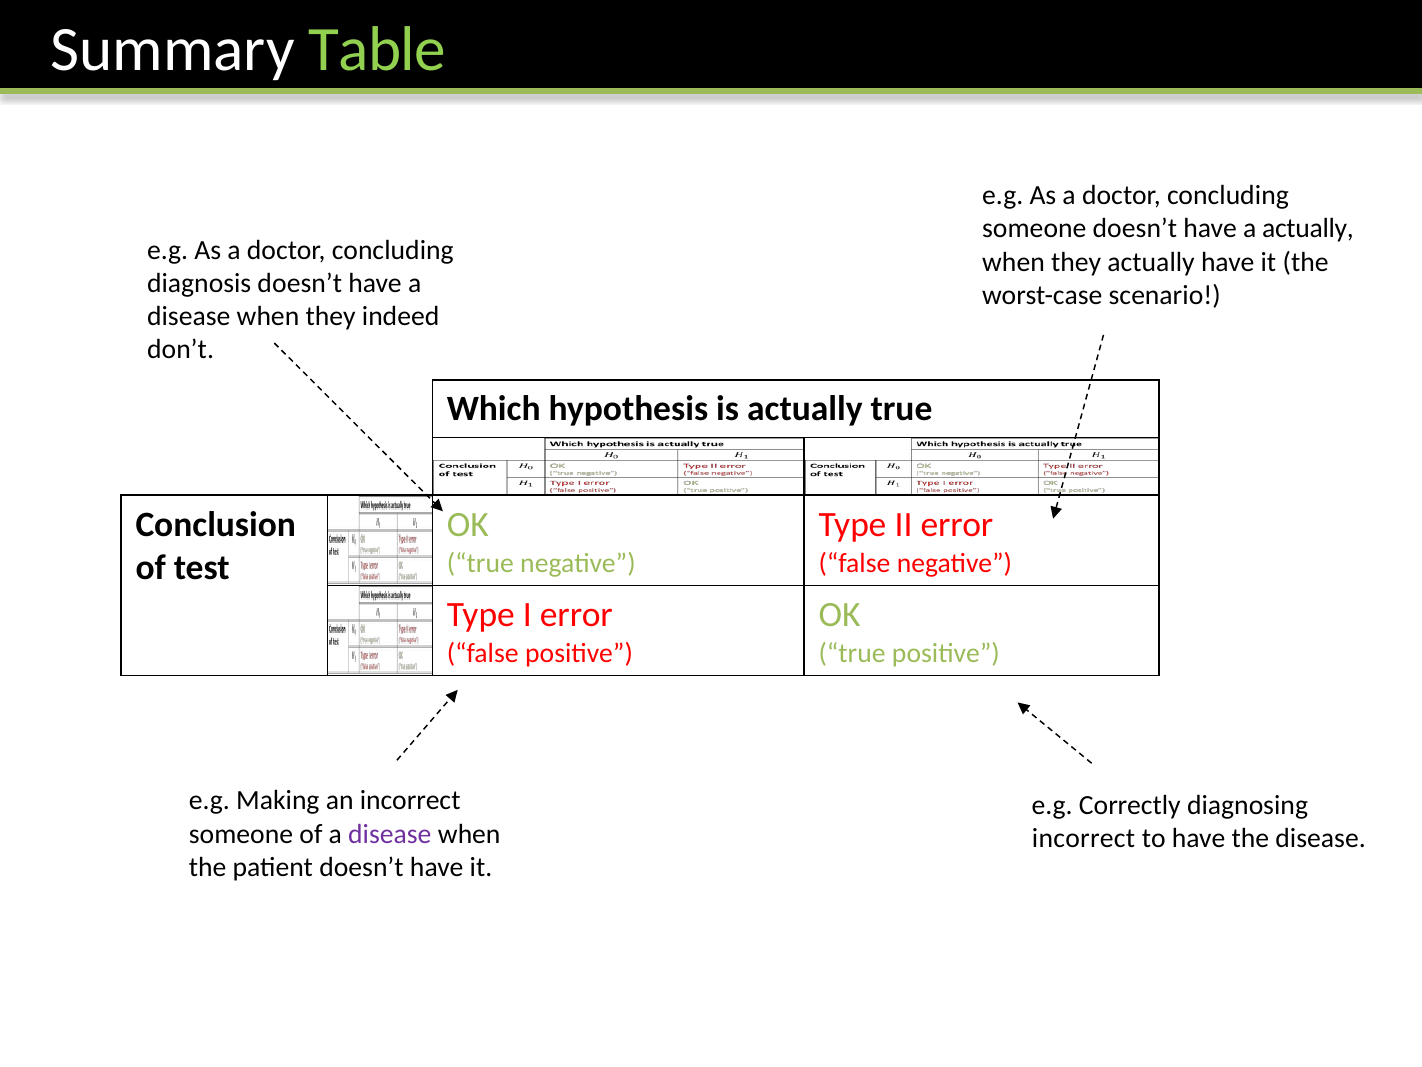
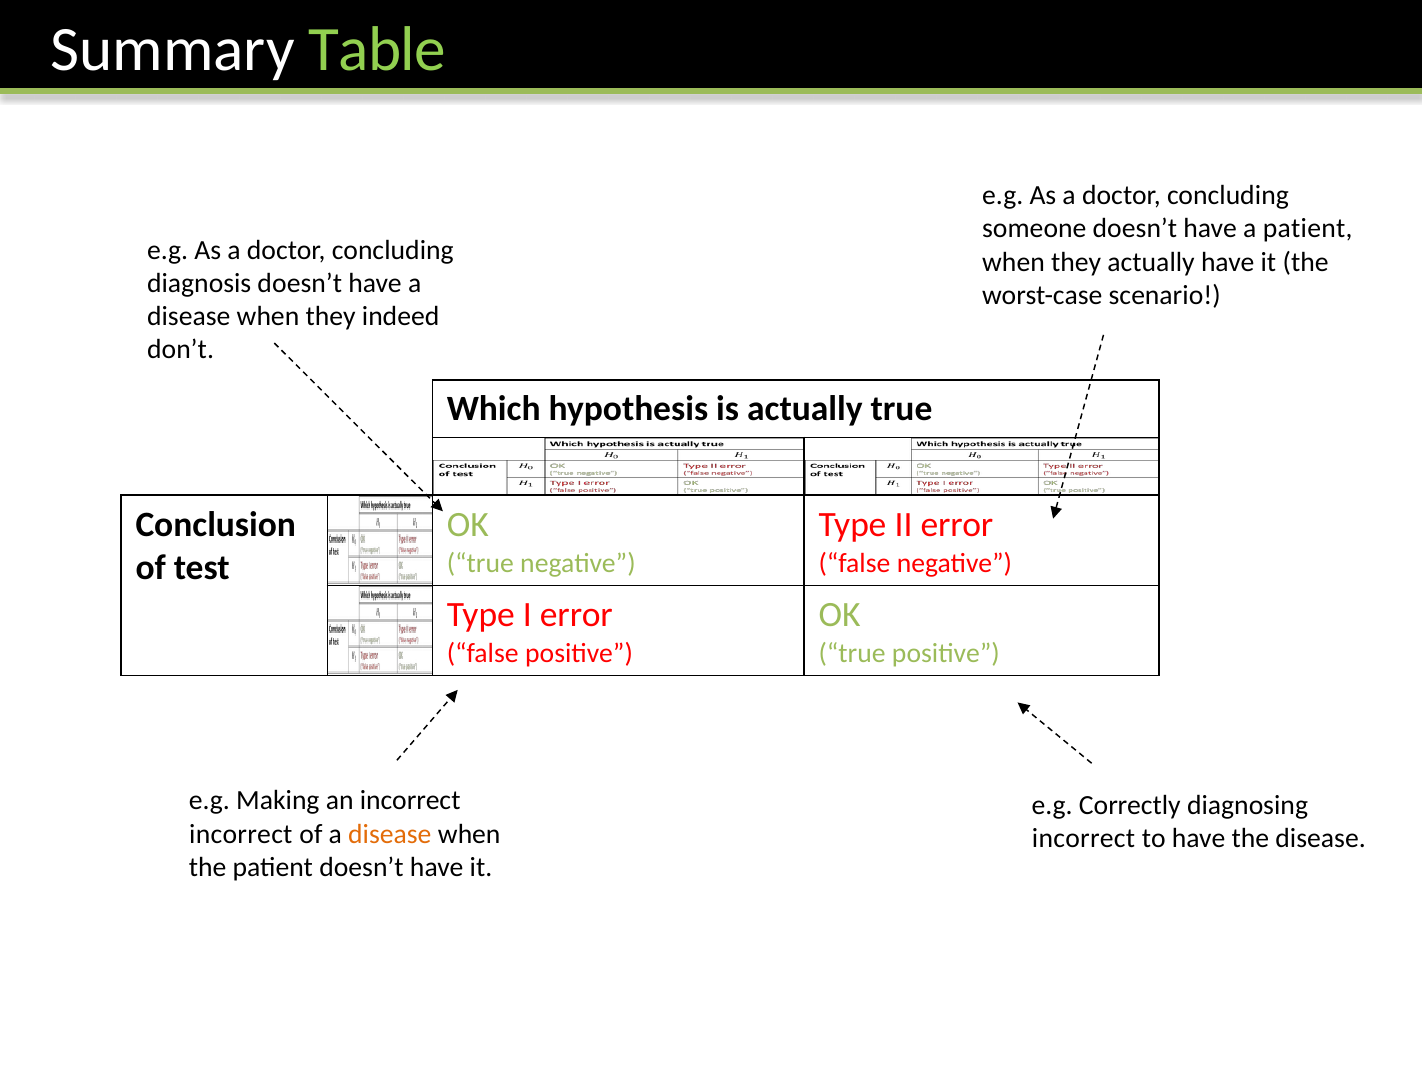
a actually: actually -> patient
someone at (241, 834): someone -> incorrect
disease at (390, 834) colour: purple -> orange
